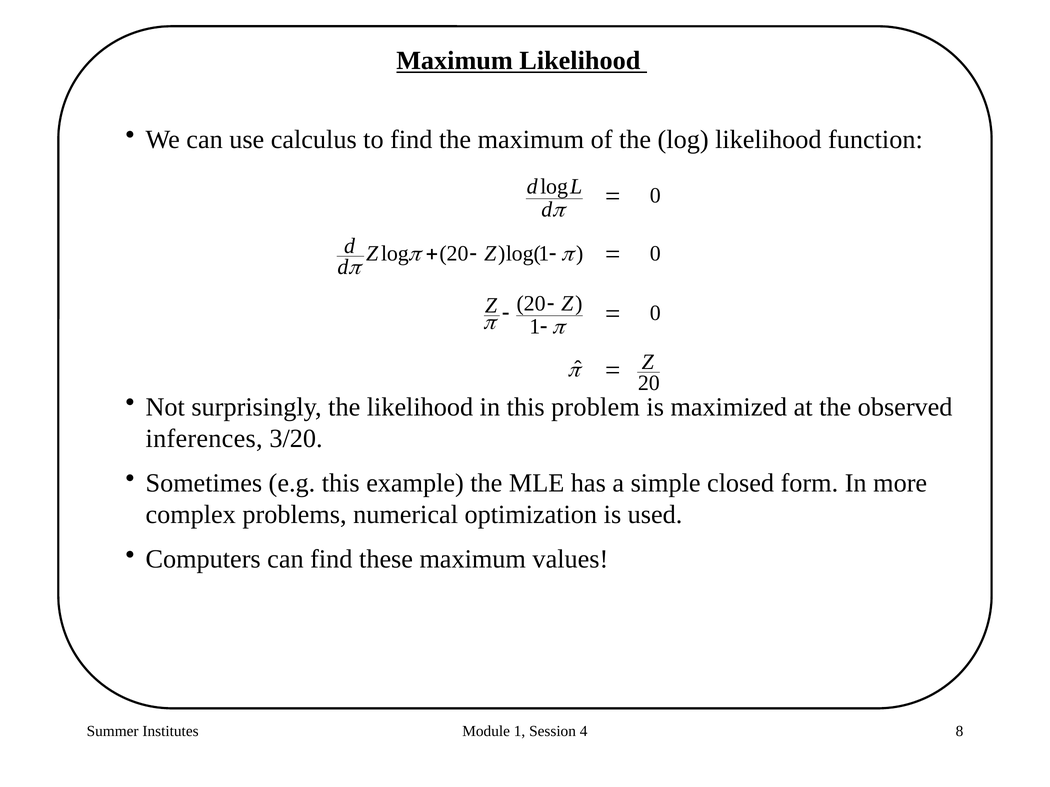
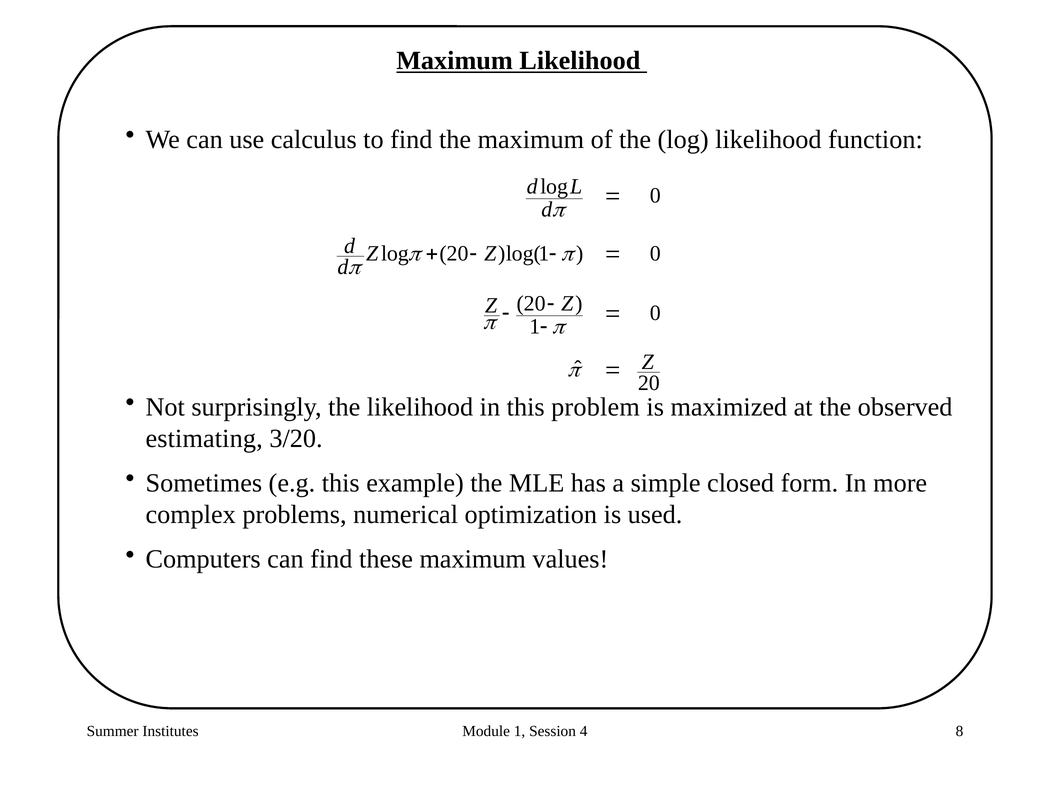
inferences: inferences -> estimating
